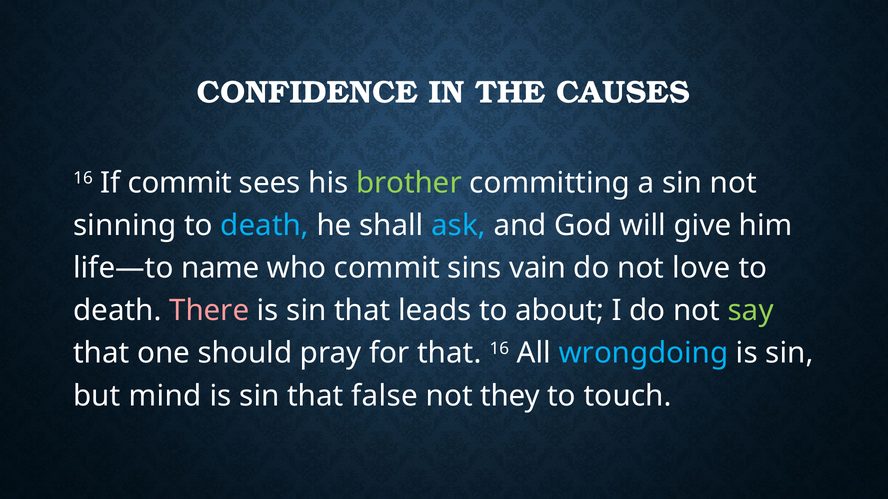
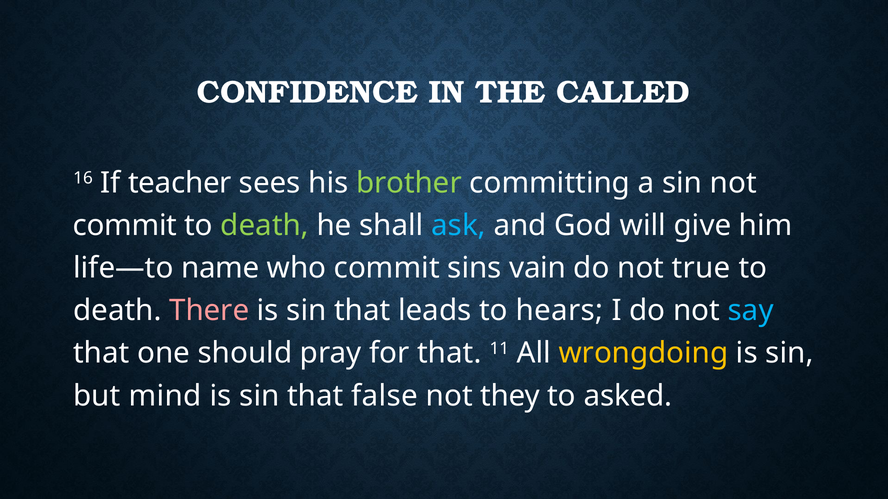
CAUSES: CAUSES -> CALLED
If commit: commit -> teacher
sinning at (125, 226): sinning -> commit
death at (265, 226) colour: light blue -> light green
love: love -> true
about: about -> hears
say colour: light green -> light blue
that 16: 16 -> 11
wrongdoing colour: light blue -> yellow
touch: touch -> asked
